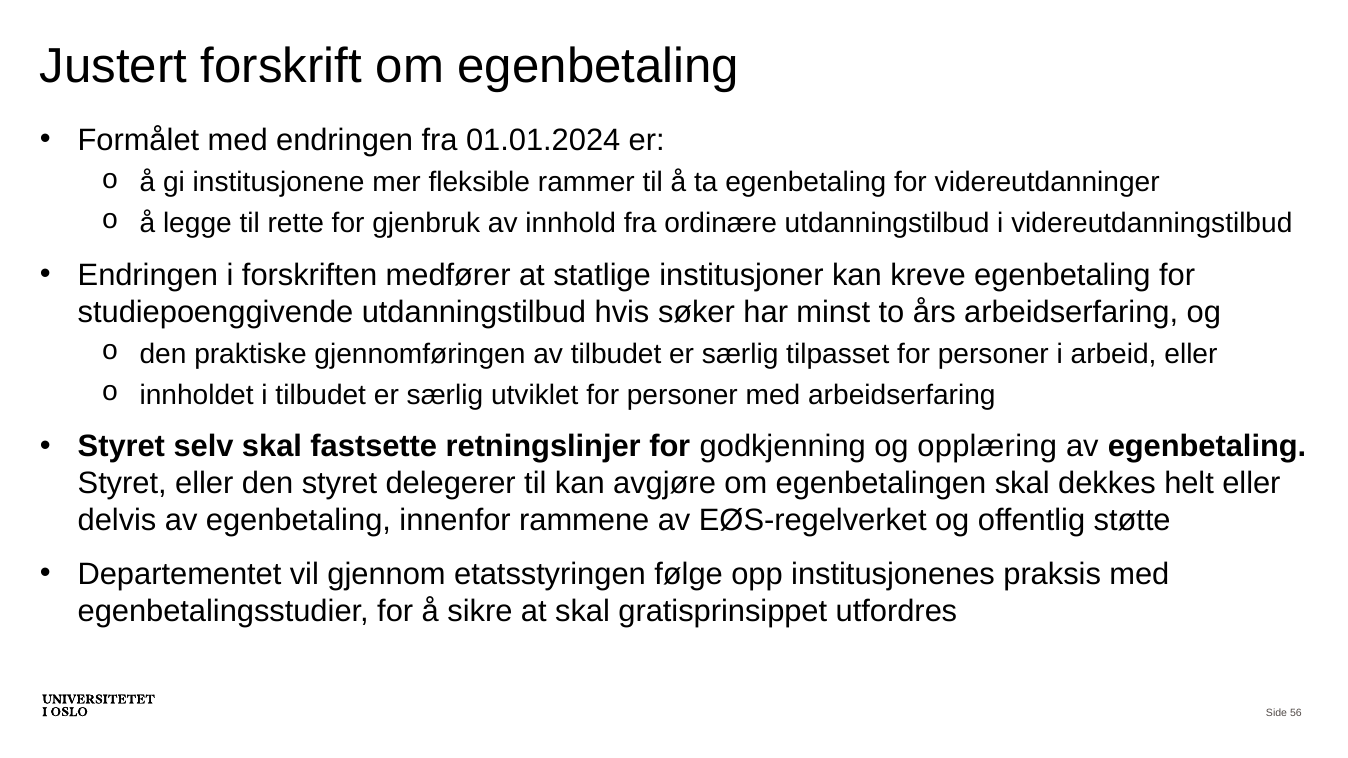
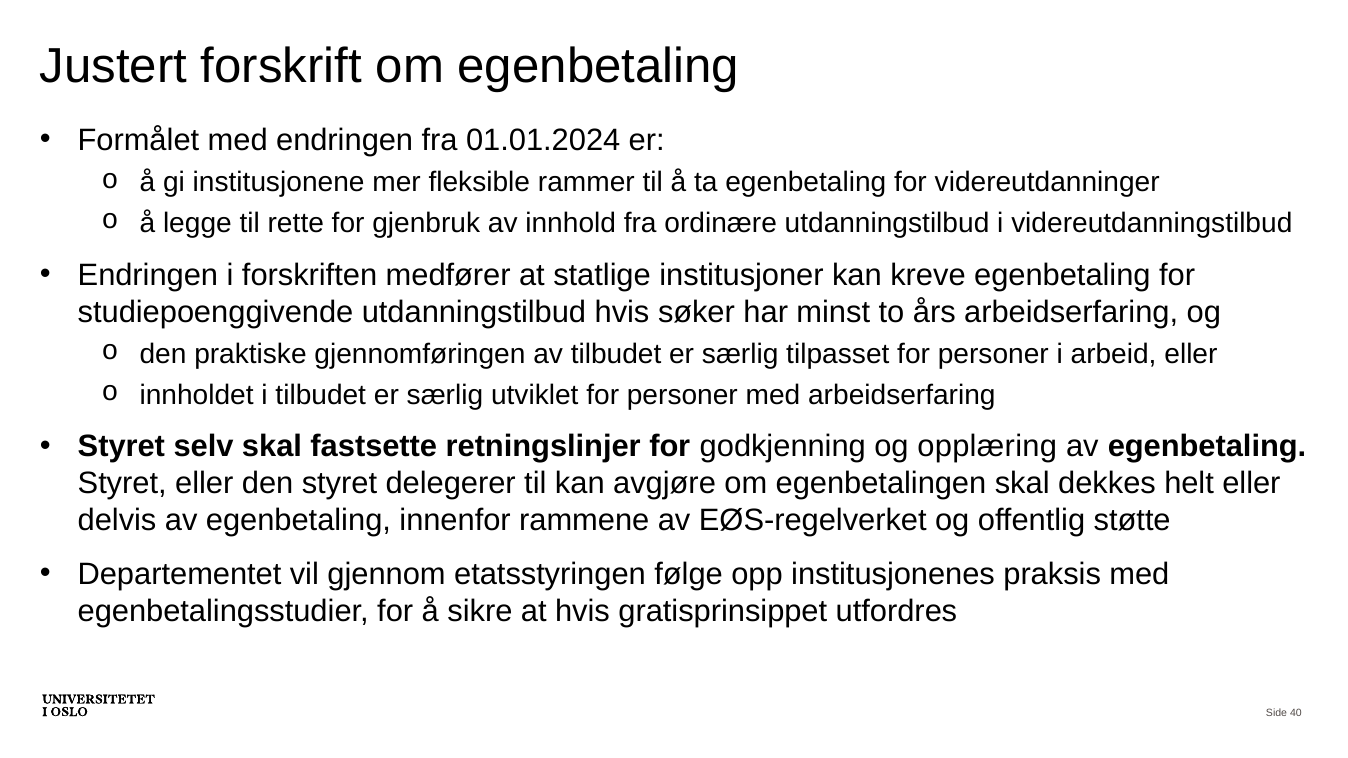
at skal: skal -> hvis
56: 56 -> 40
